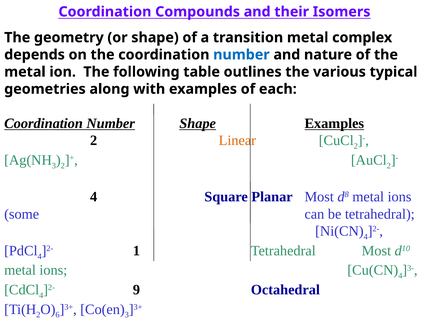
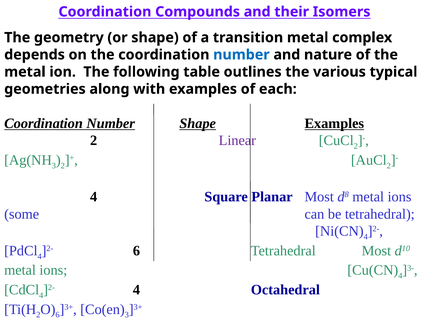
Linear colour: orange -> purple
1 at (136, 251): 1 -> 6
9 at (136, 290): 9 -> 4
